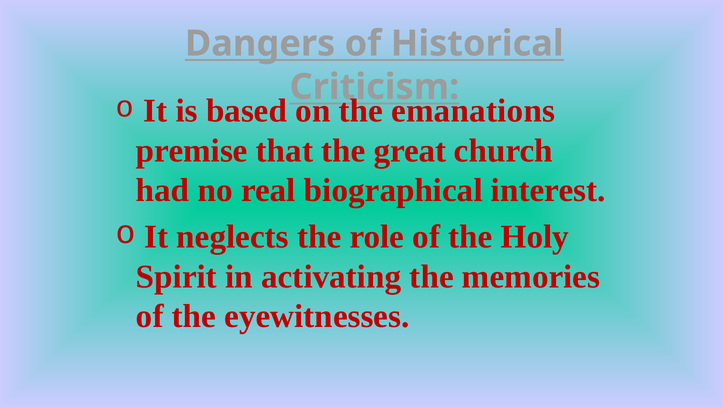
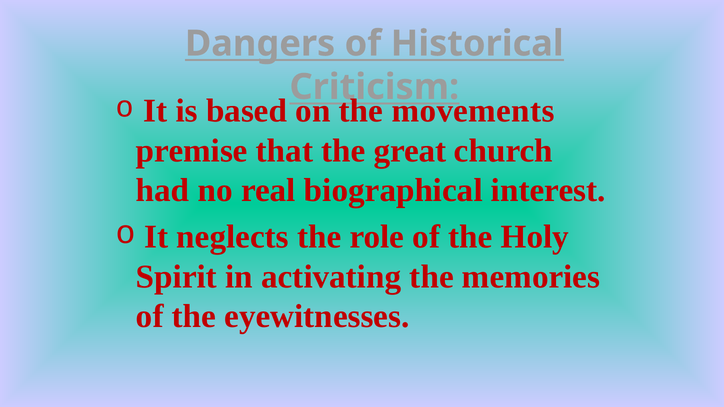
emanations: emanations -> movements
